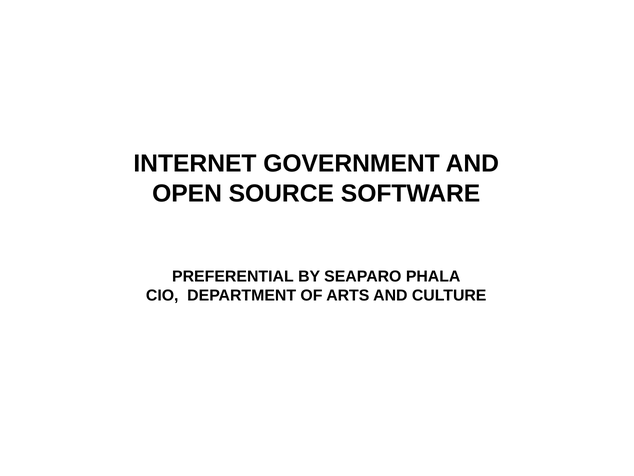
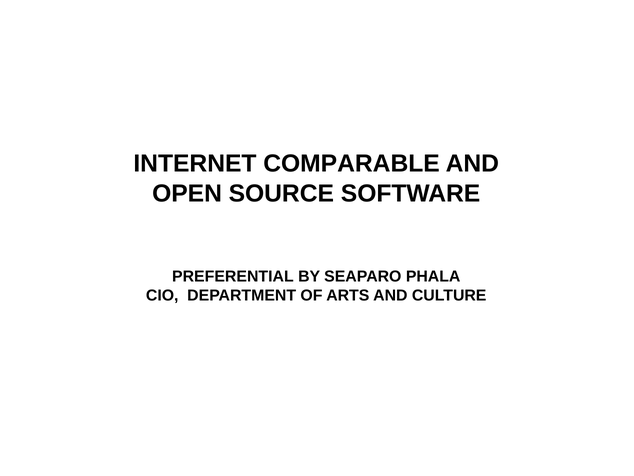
GOVERNMENT: GOVERNMENT -> COMPARABLE
